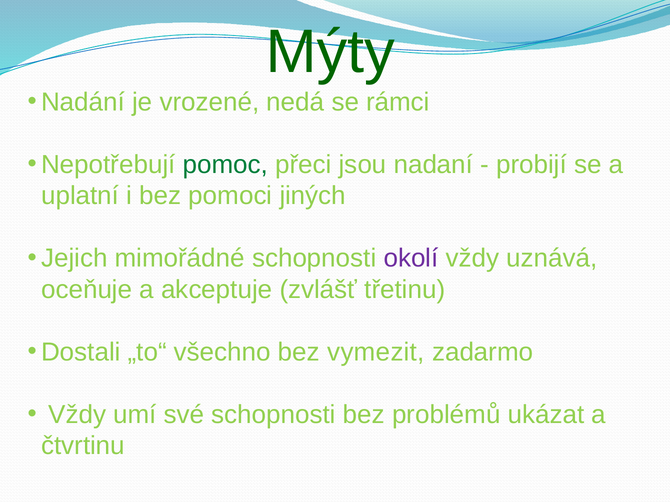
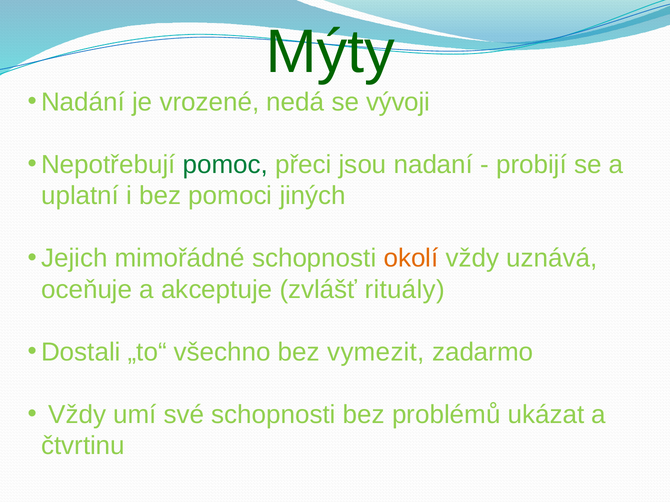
rámci: rámci -> vývoji
okolí colour: purple -> orange
třetinu: třetinu -> rituály
